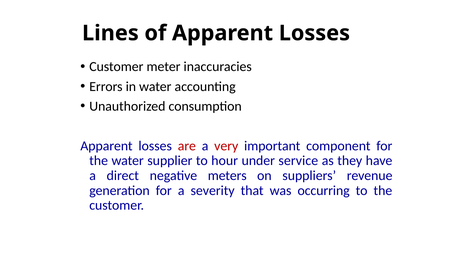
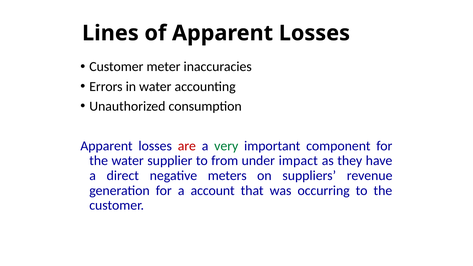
very colour: red -> green
hour: hour -> from
service: service -> impact
severity: severity -> account
